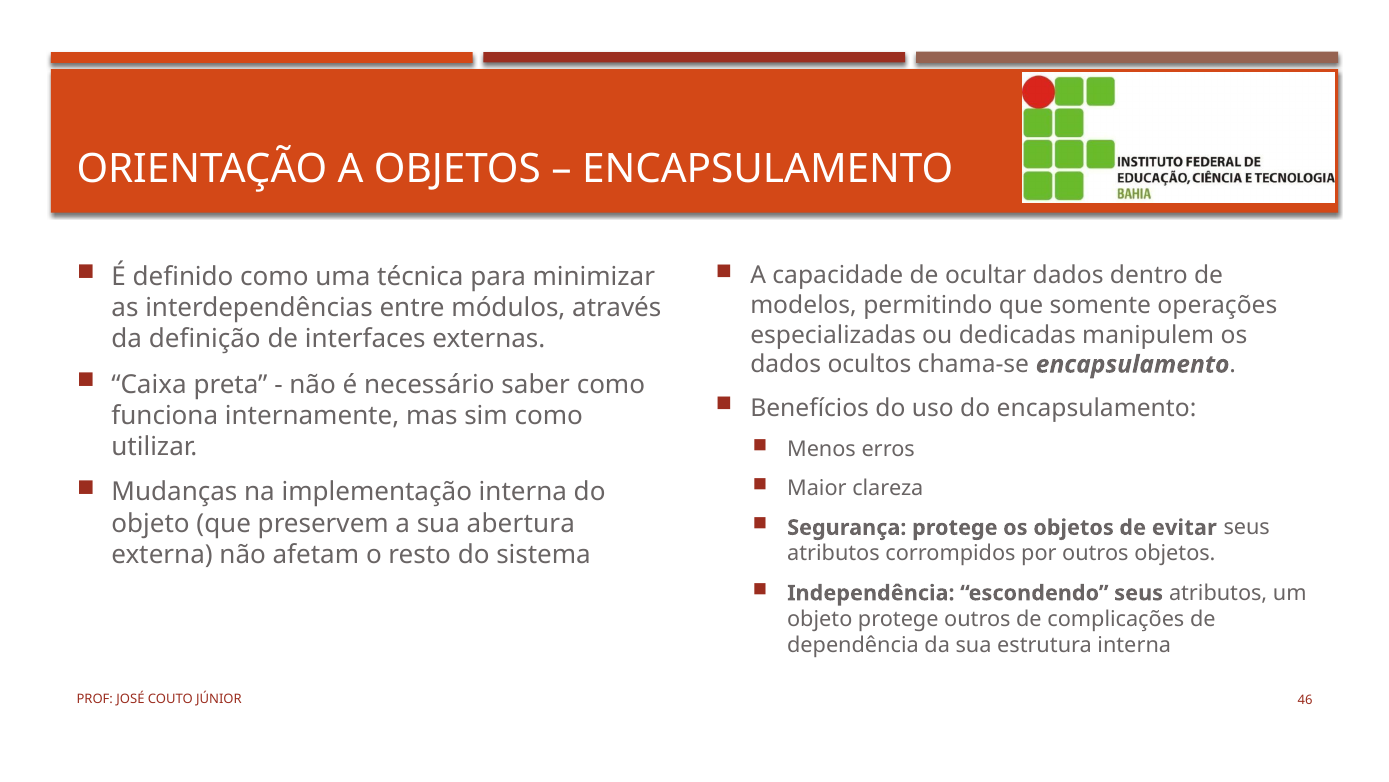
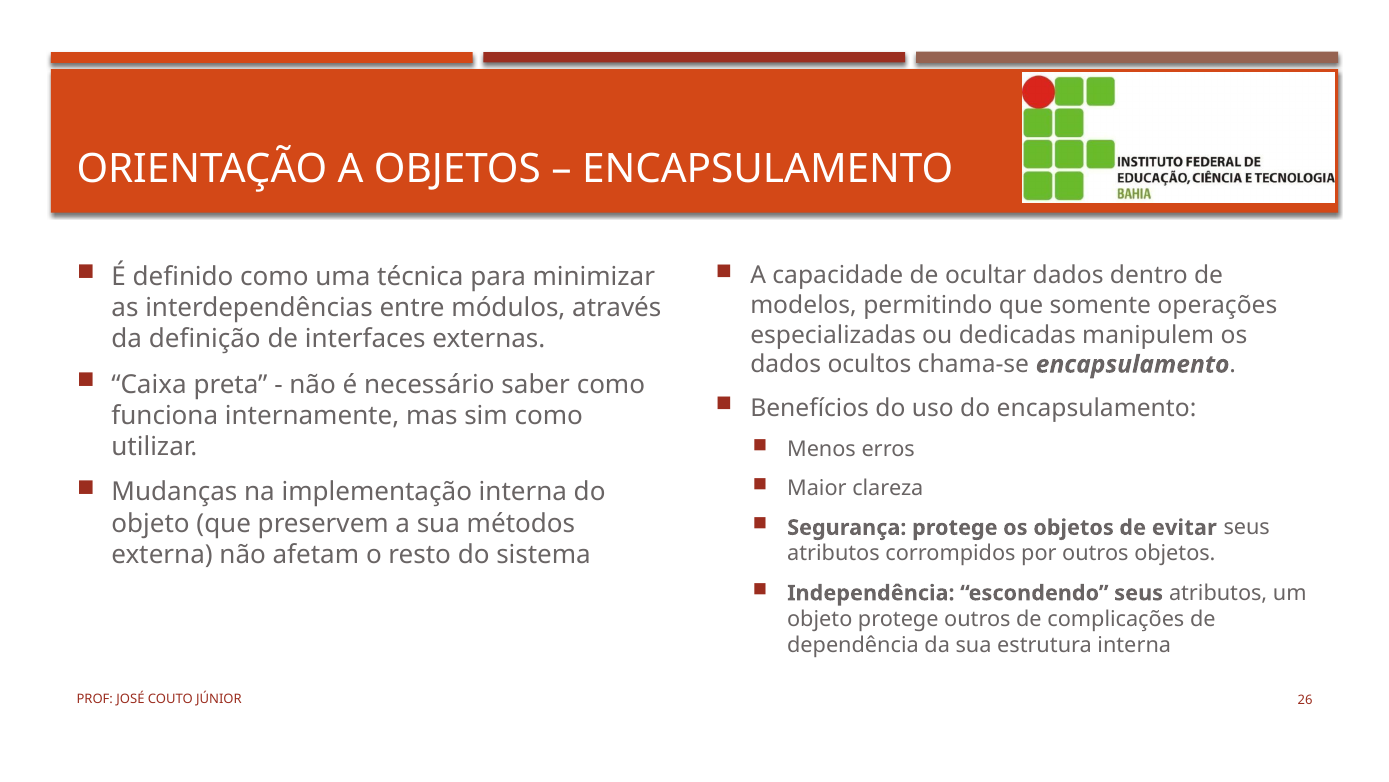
abertura: abertura -> métodos
46: 46 -> 26
